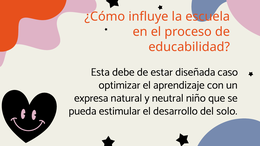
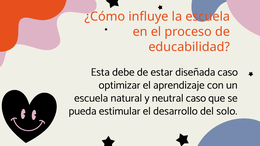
expresa at (91, 98): expresa -> escuela
neutral niño: niño -> caso
